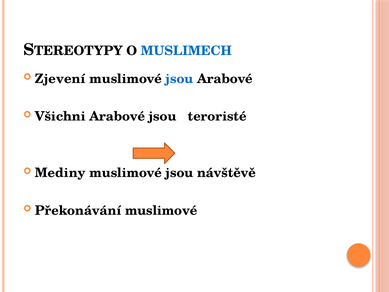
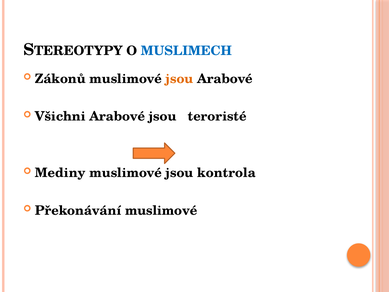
Zjevení: Zjevení -> Zákonů
jsou at (179, 79) colour: blue -> orange
návštěvě: návštěvě -> kontrola
